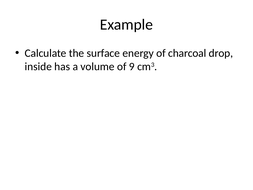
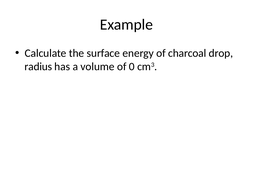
inside: inside -> radius
9: 9 -> 0
